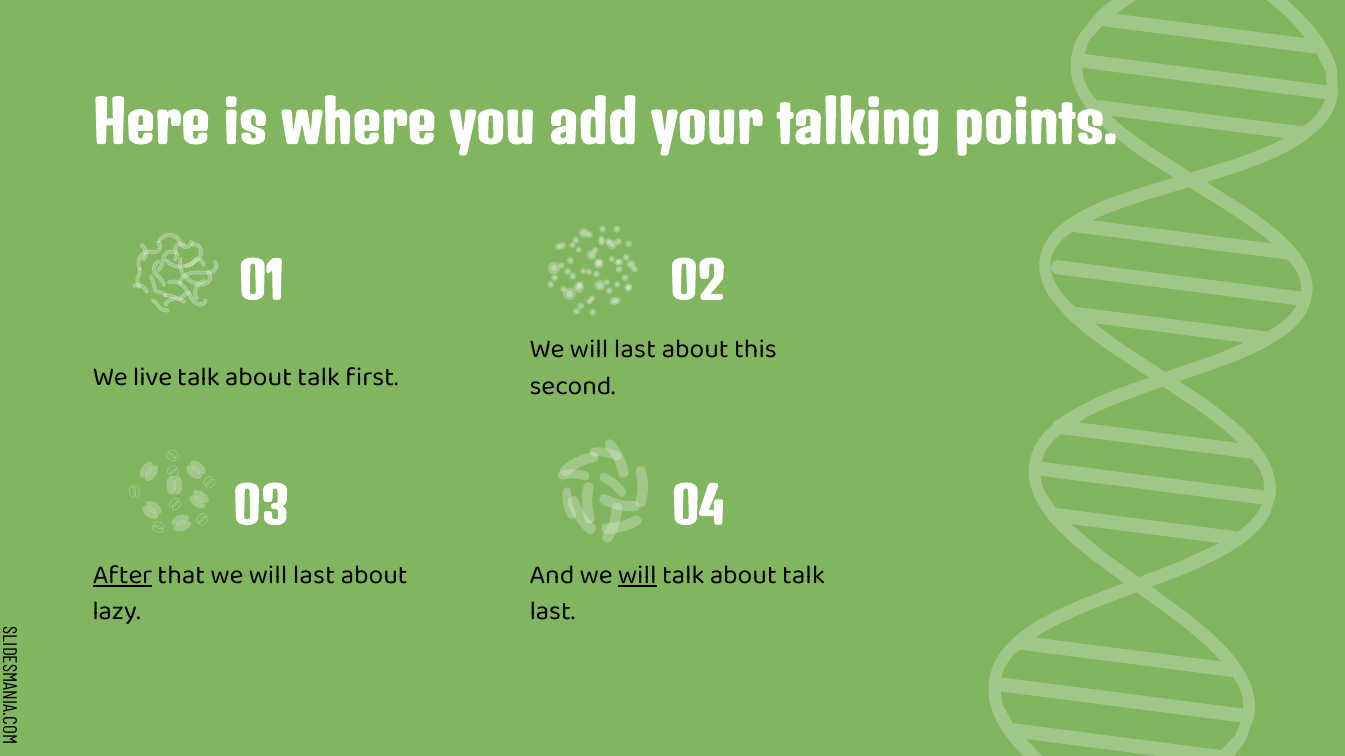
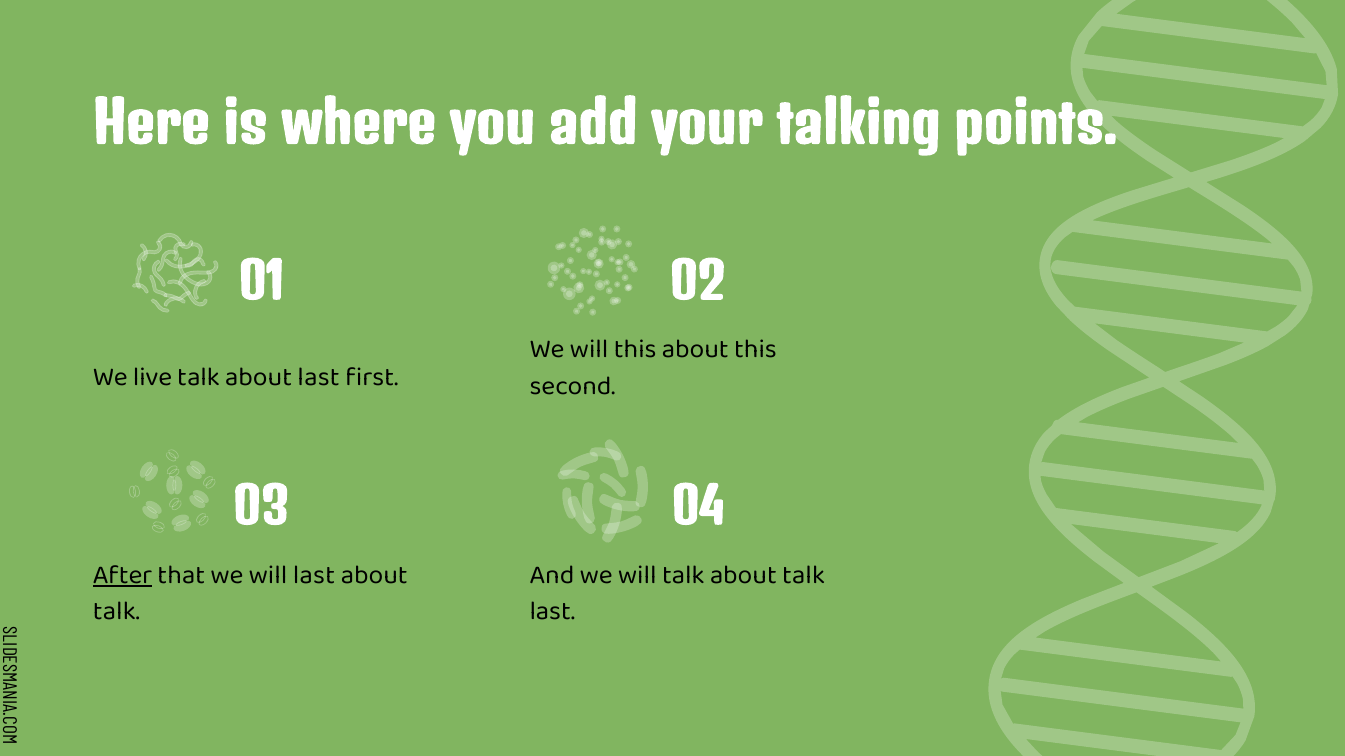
last at (635, 349): last -> this
talk at (319, 377): talk -> last
will at (637, 575) underline: present -> none
lazy at (116, 611): lazy -> talk
